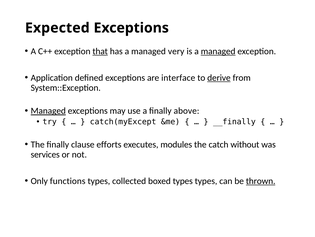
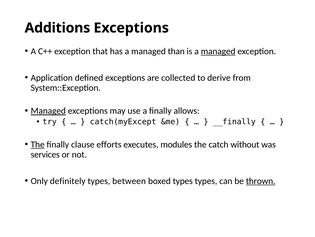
Expected: Expected -> Additions
that underline: present -> none
very: very -> than
interface: interface -> collected
derive underline: present -> none
above: above -> allows
The at (38, 144) underline: none -> present
functions: functions -> definitely
collected: collected -> between
